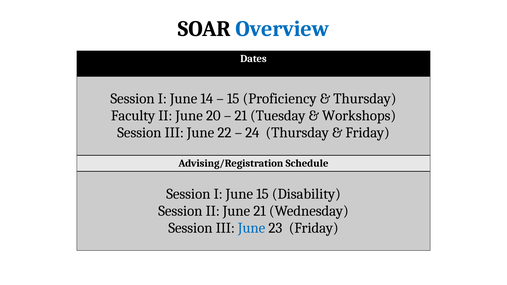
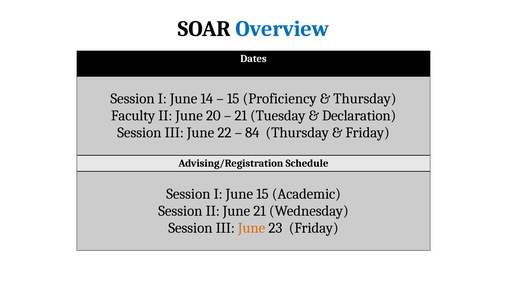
Workshops: Workshops -> Declaration
24: 24 -> 84
Disability: Disability -> Academic
June at (252, 228) colour: blue -> orange
